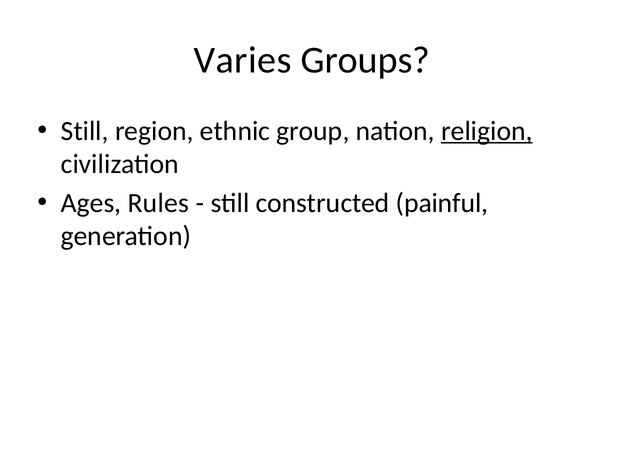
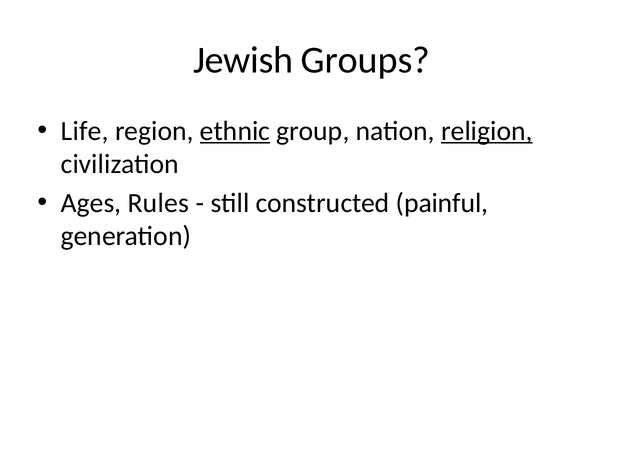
Varies: Varies -> Jewish
Still at (85, 131): Still -> Life
ethnic underline: none -> present
